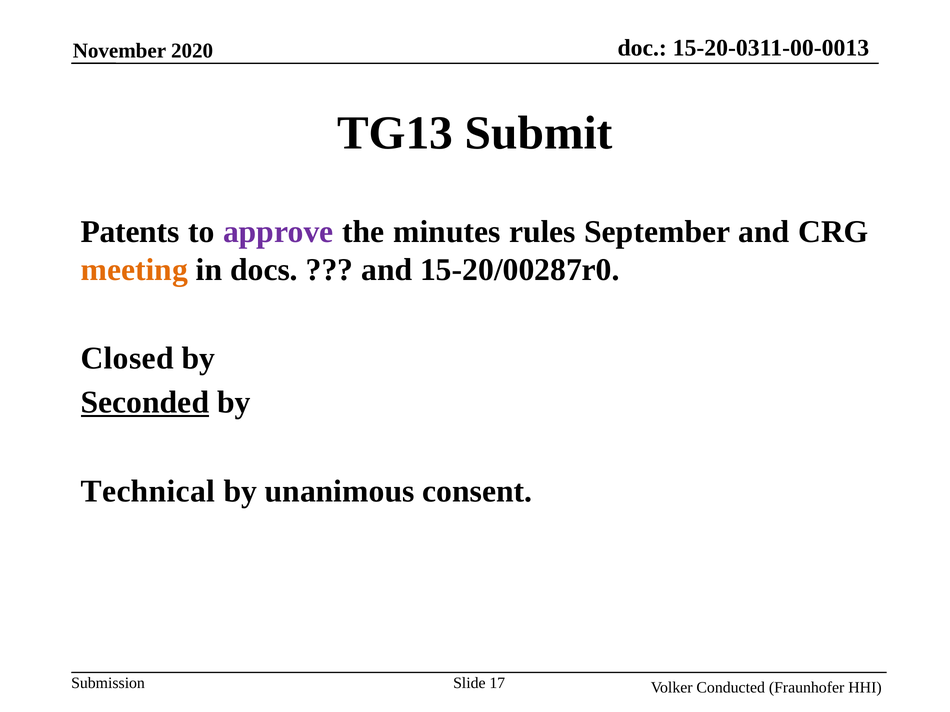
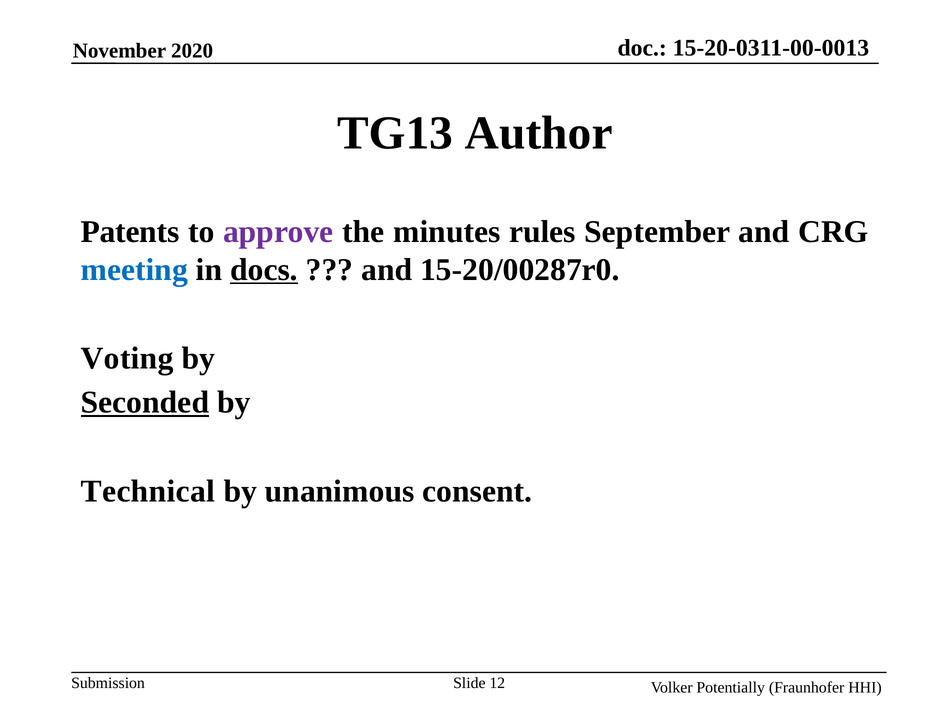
Submit: Submit -> Author
meeting colour: orange -> blue
docs underline: none -> present
Closed: Closed -> Voting
17: 17 -> 12
Conducted: Conducted -> Potentially
